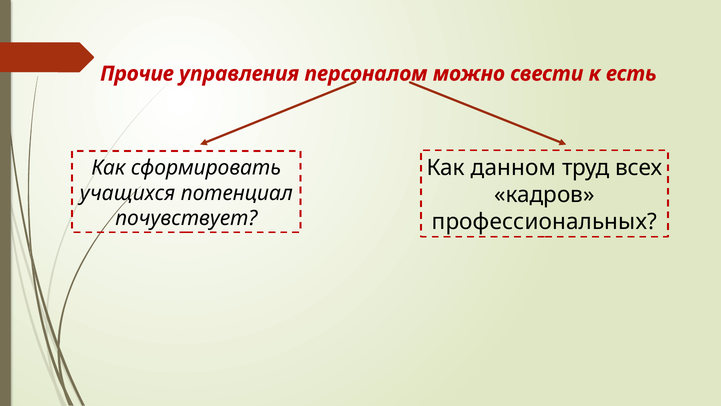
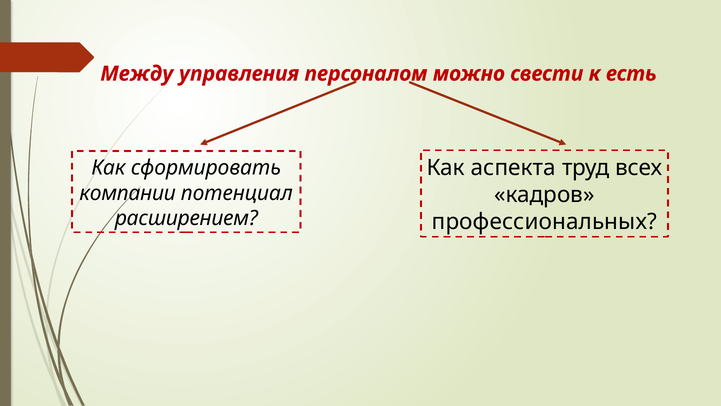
Прочие: Прочие -> Между
данном: данном -> аспекта
учащихся: учащихся -> компании
почувствует: почувствует -> расширением
